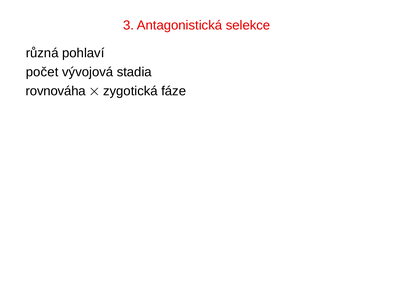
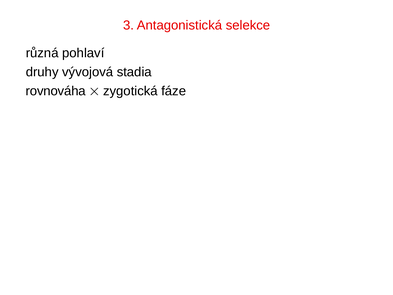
počet: počet -> druhy
